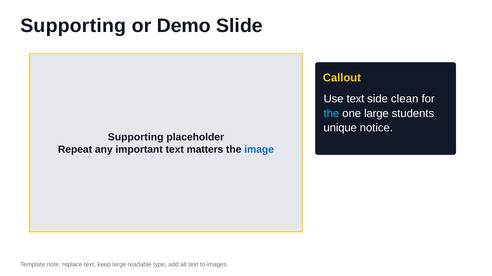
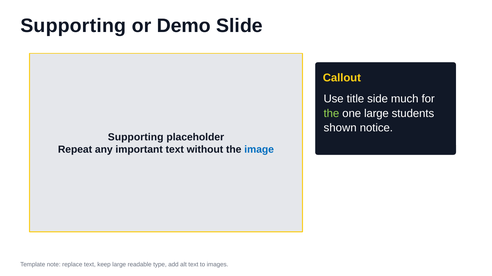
Use text: text -> title
clean: clean -> much
the at (331, 114) colour: light blue -> light green
unique: unique -> shown
matters: matters -> without
